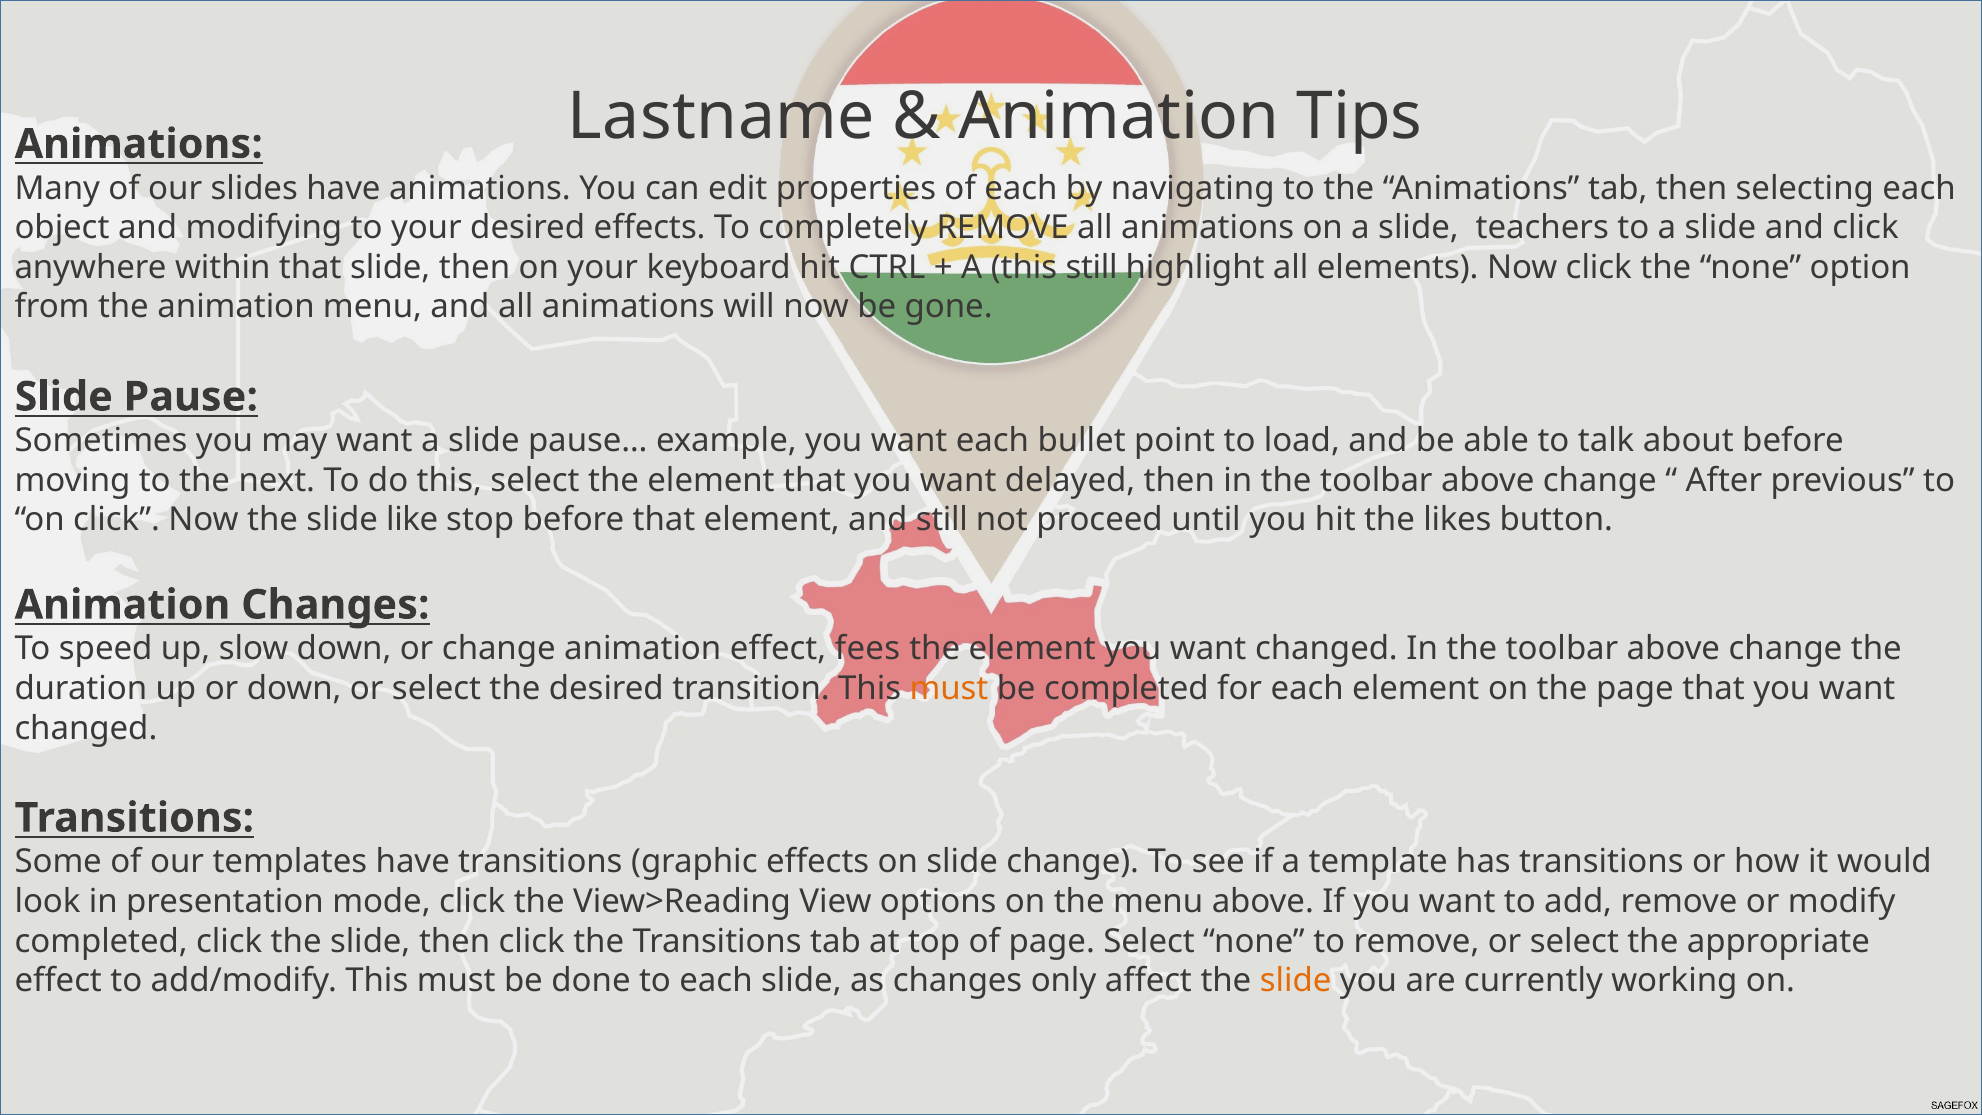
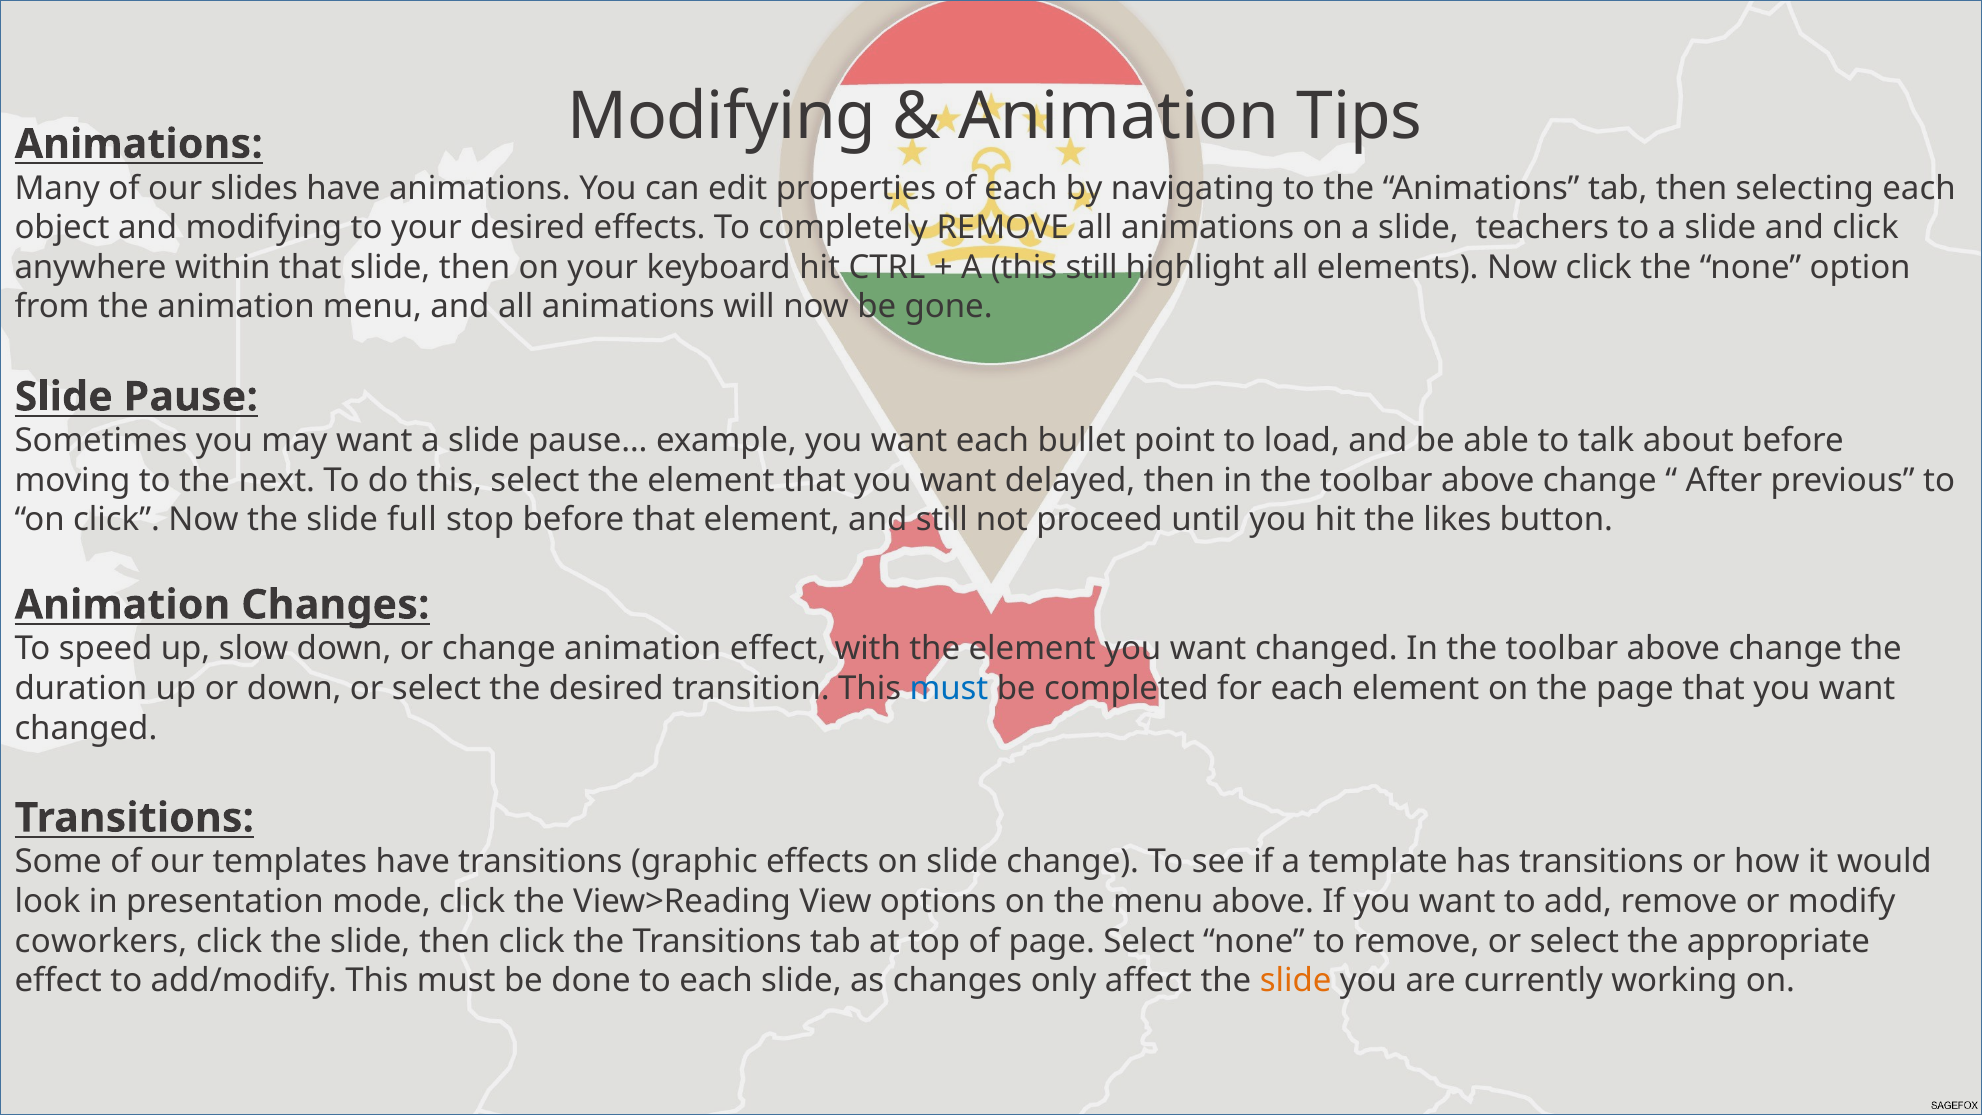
Lastname at (722, 117): Lastname -> Modifying
like: like -> full
fees: fees -> with
must at (949, 688) colour: orange -> blue
completed at (101, 941): completed -> coworkers
